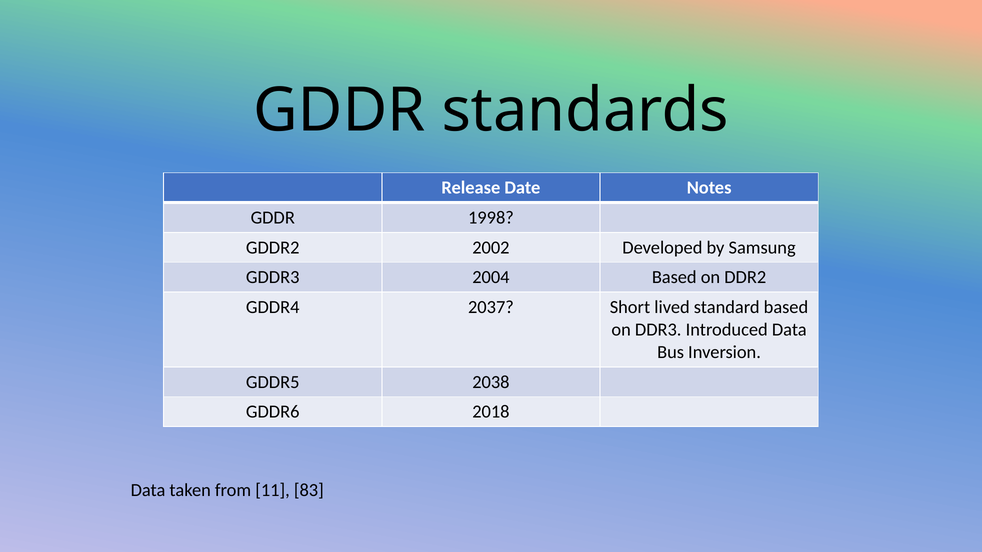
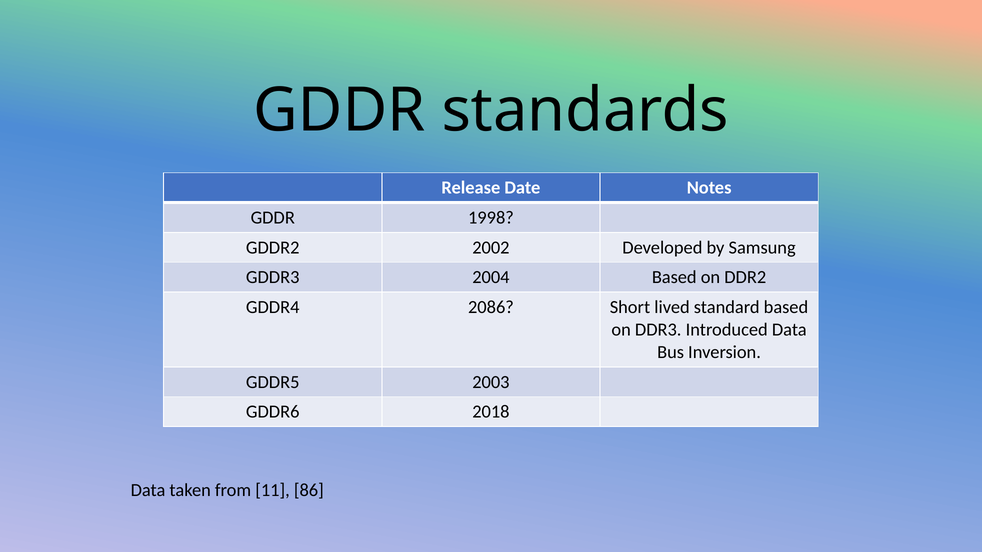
2037: 2037 -> 2086
2038: 2038 -> 2003
83: 83 -> 86
